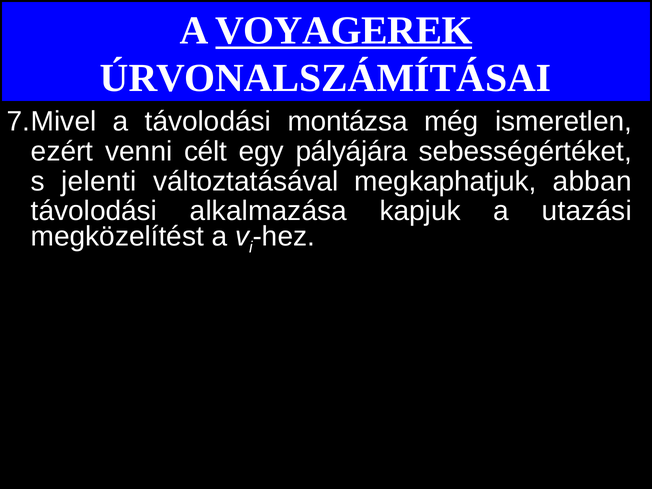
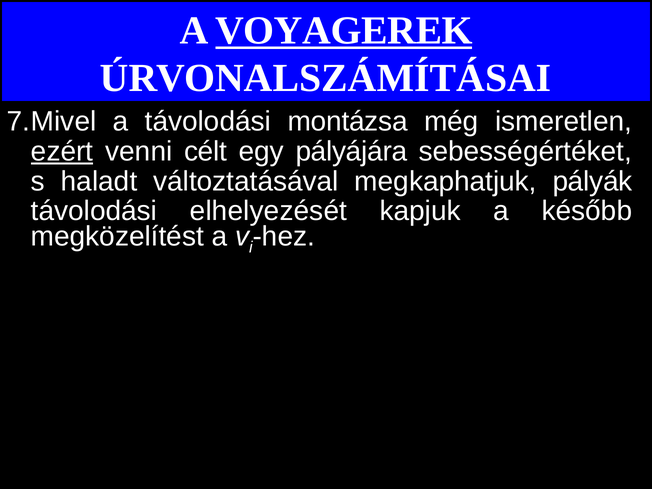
ezért underline: none -> present
jelenti: jelenti -> haladt
abban: abban -> pályák
alkalmazása: alkalmazása -> elhelyezését
utazási: utazási -> később
